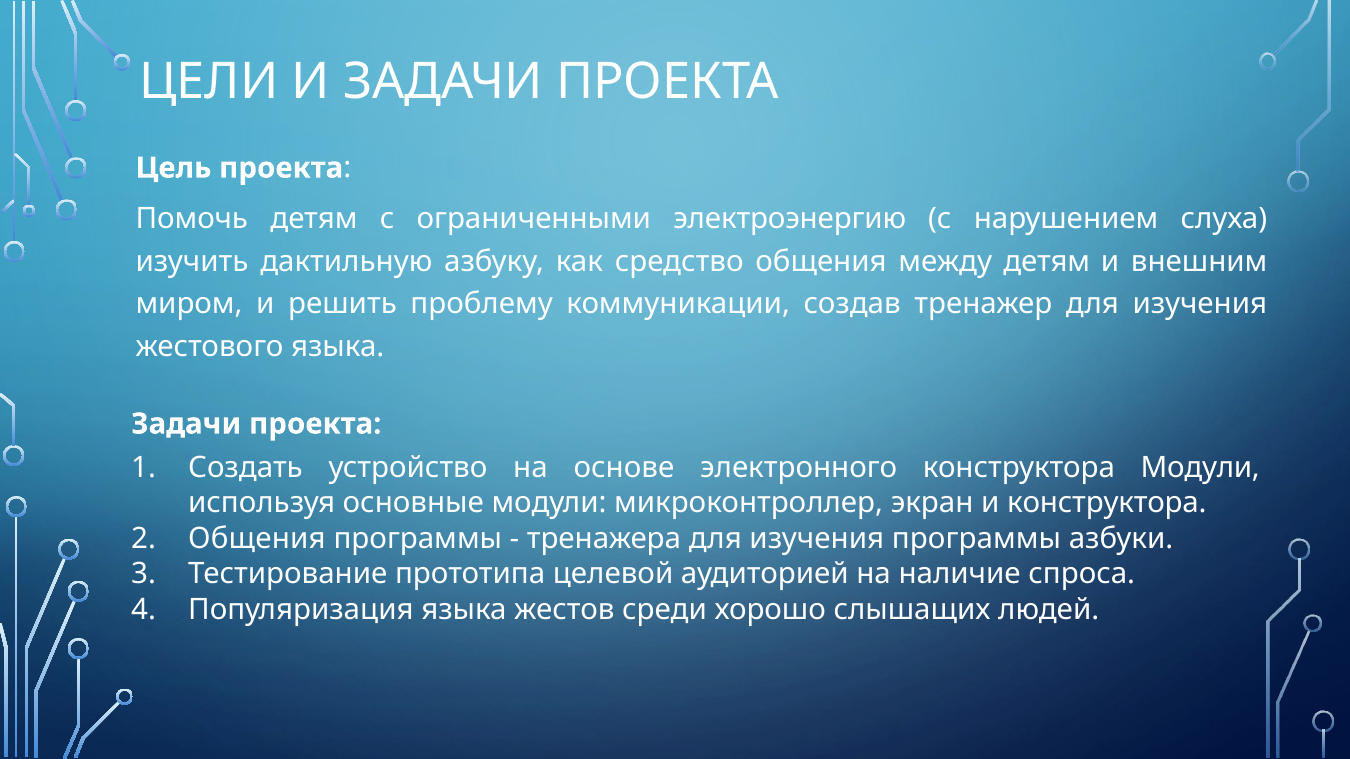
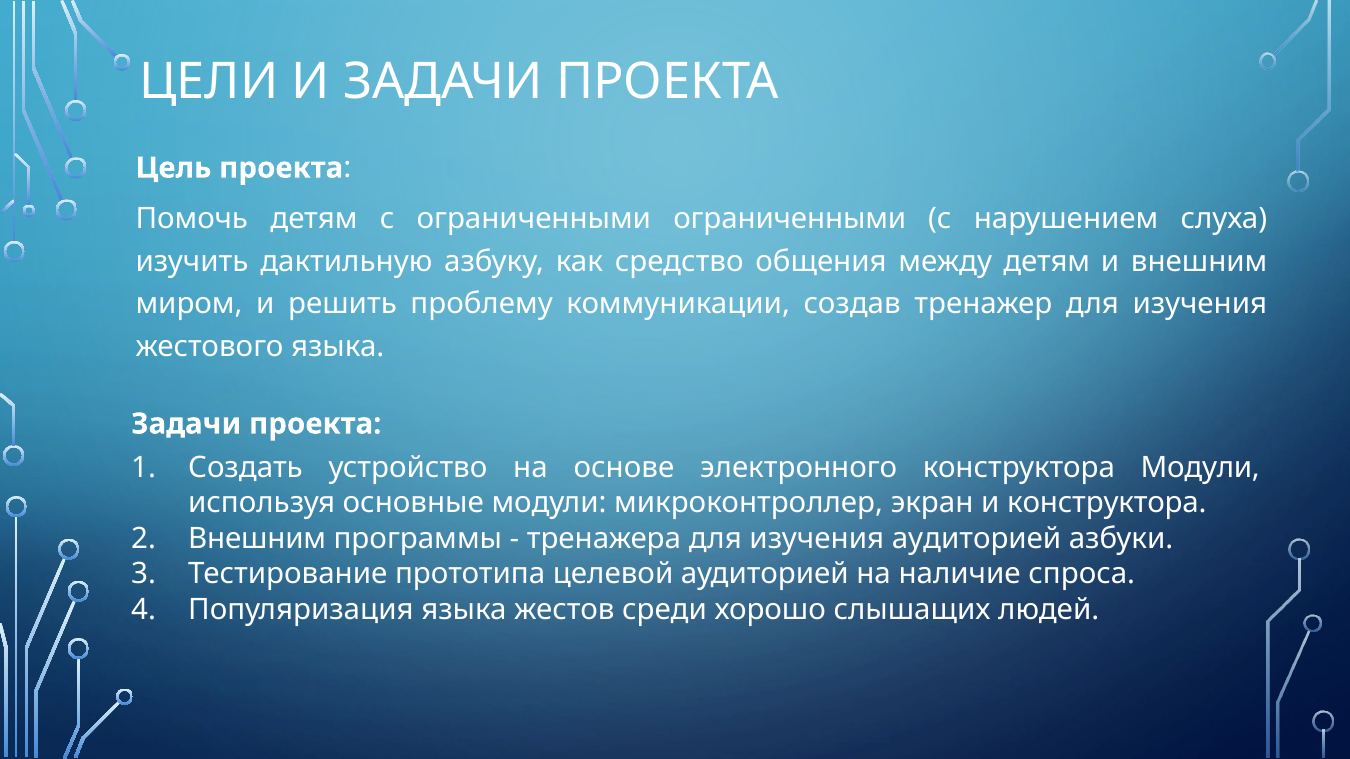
ограниченными электроэнергию: электроэнергию -> ограниченными
Общения at (257, 539): Общения -> Внешним
изучения программы: программы -> аудиторией
